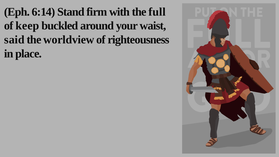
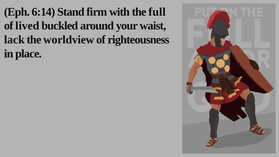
keep: keep -> lived
said: said -> lack
